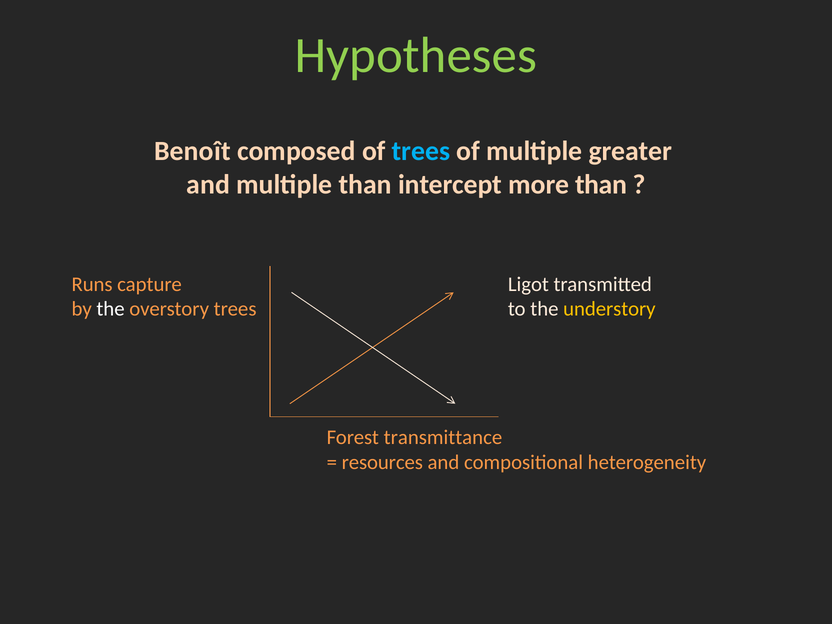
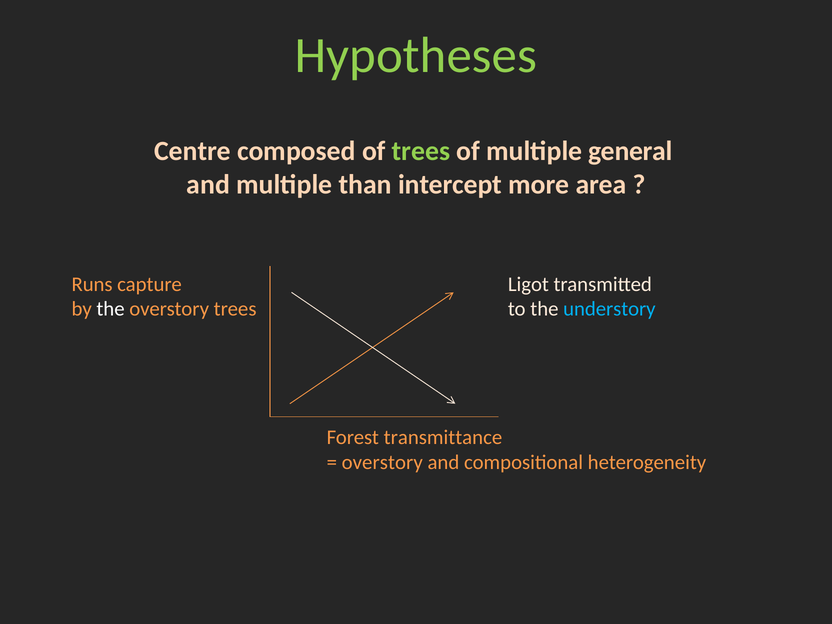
Benoît: Benoît -> Centre
trees at (421, 151) colour: light blue -> light green
greater: greater -> general
more than: than -> area
understory colour: yellow -> light blue
resources at (382, 463): resources -> overstory
